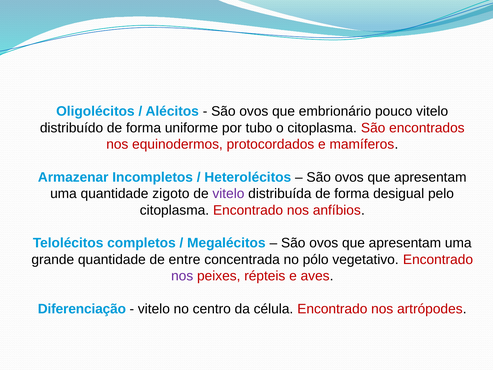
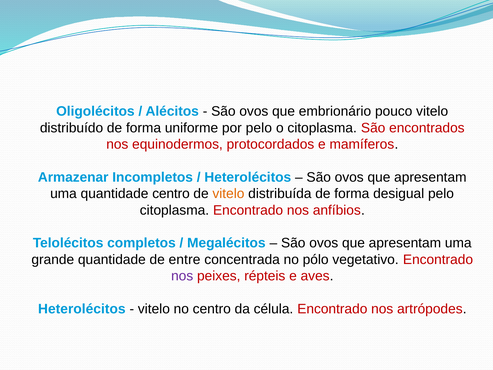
por tubo: tubo -> pelo
quantidade zigoto: zigoto -> centro
vitelo at (228, 194) colour: purple -> orange
Diferenciação at (82, 309): Diferenciação -> Heterolécitos
